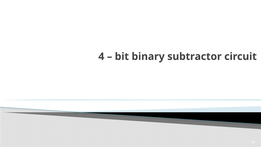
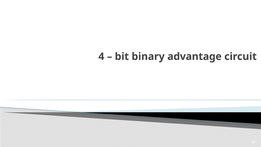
subtractor: subtractor -> advantage
